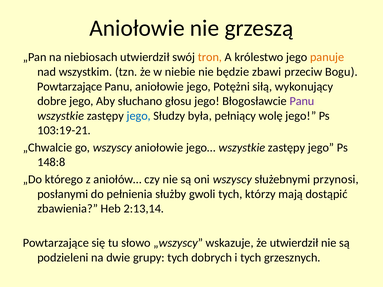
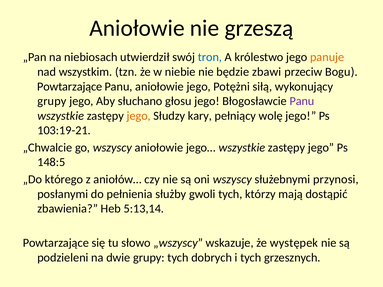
tron colour: orange -> blue
dobre at (52, 101): dobre -> grupy
jego at (139, 116) colour: blue -> orange
była: była -> kary
148:8: 148:8 -> 148:5
2:13,14: 2:13,14 -> 5:13,14
że utwierdził: utwierdził -> występek
